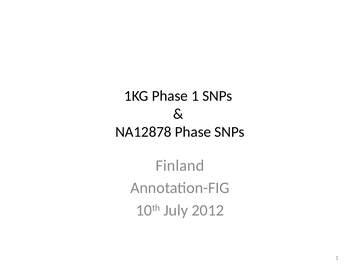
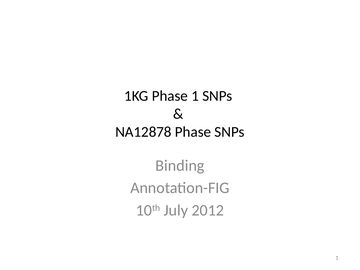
Finland: Finland -> Binding
